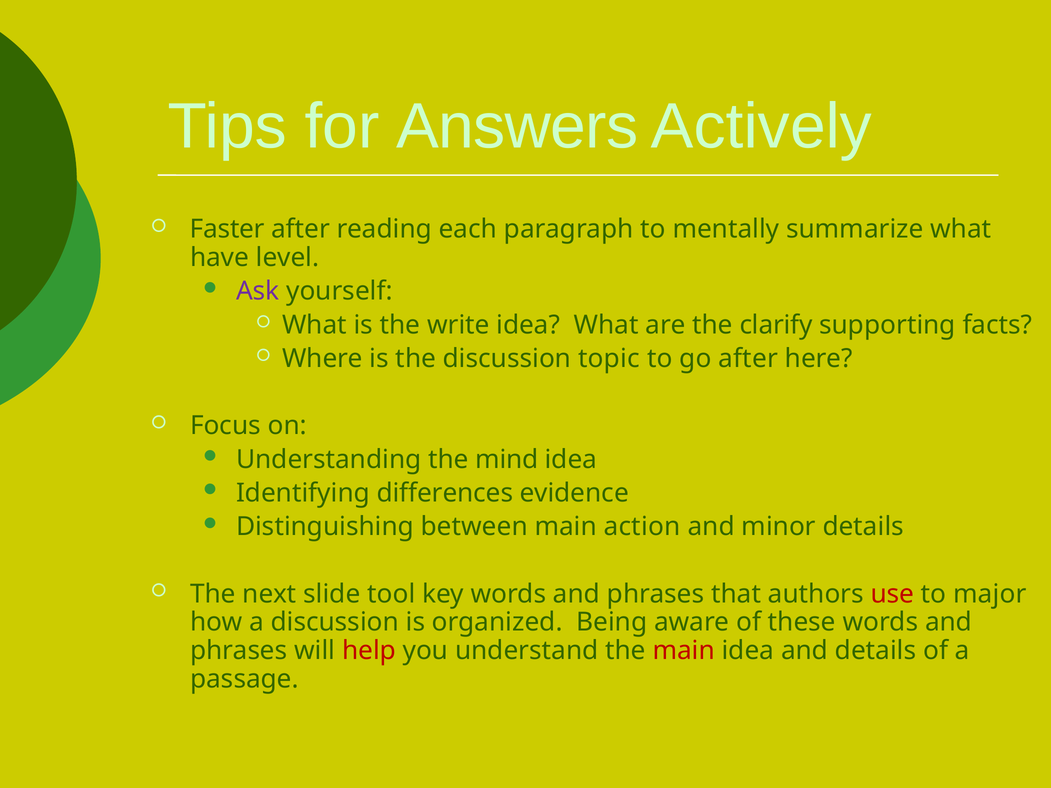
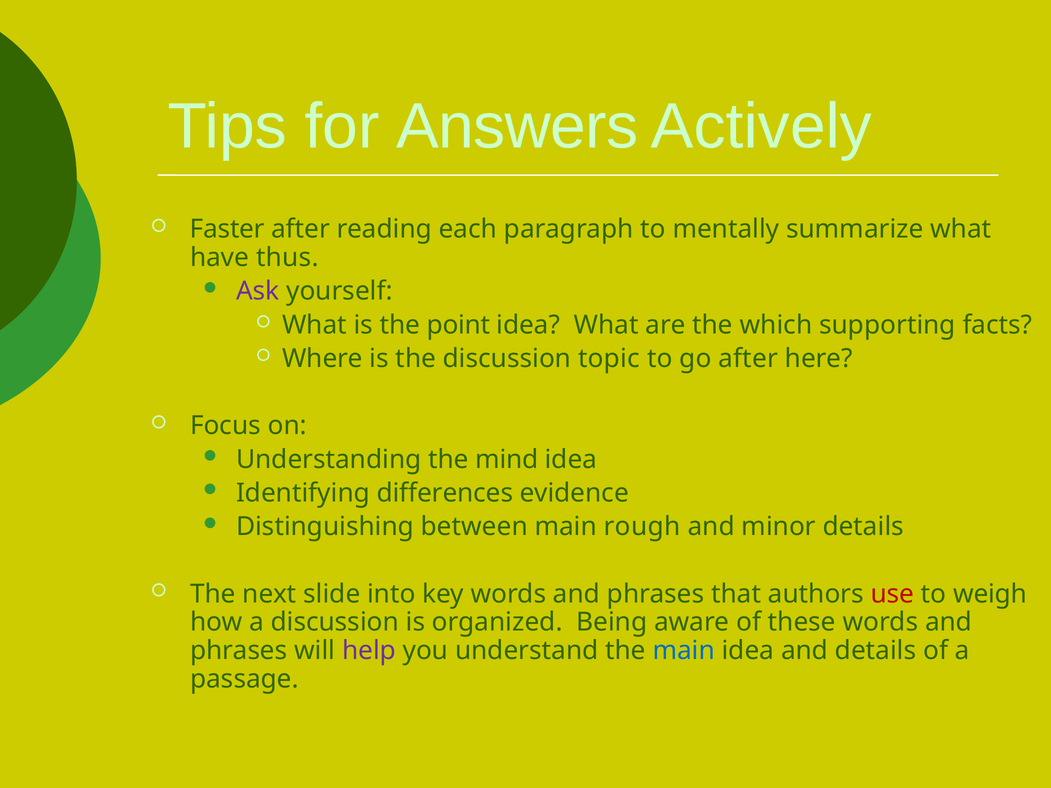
level: level -> thus
write: write -> point
clarify: clarify -> which
action: action -> rough
tool: tool -> into
major: major -> weigh
help colour: red -> purple
main at (684, 651) colour: red -> blue
